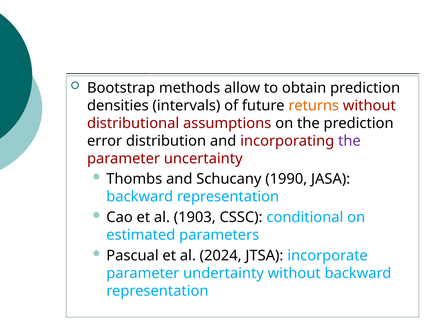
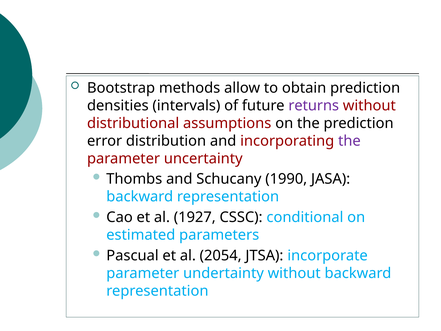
returns colour: orange -> purple
1903: 1903 -> 1927
2024: 2024 -> 2054
